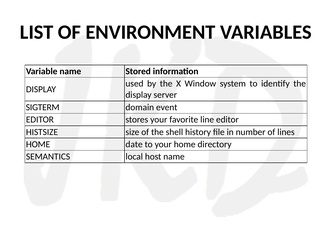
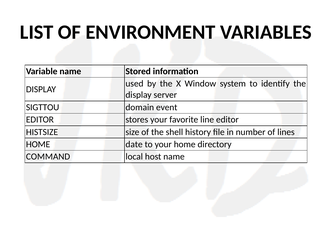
SIGTERM: SIGTERM -> SIGTTOU
SEMANTICS: SEMANTICS -> COMMAND
